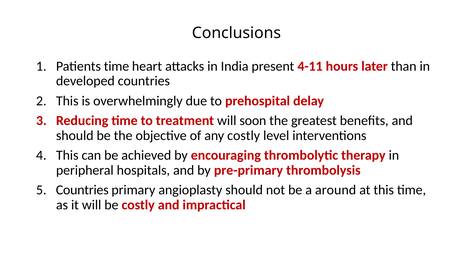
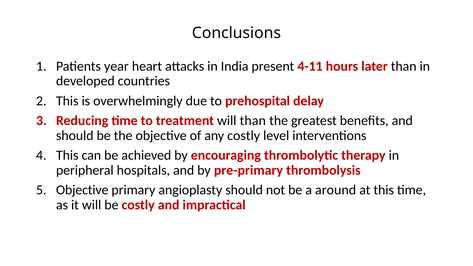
Patients time: time -> year
will soon: soon -> than
Countries at (82, 190): Countries -> Objective
